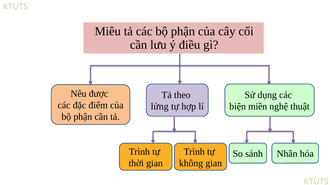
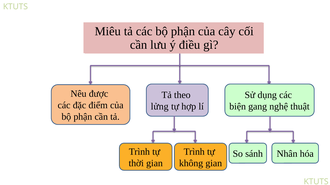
miền: miền -> gang
